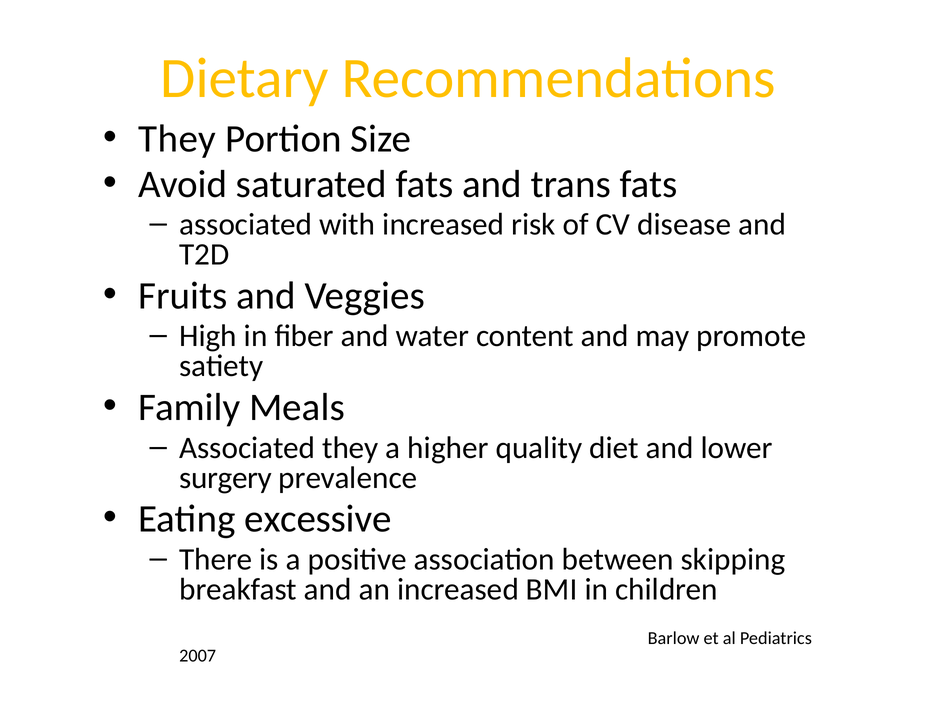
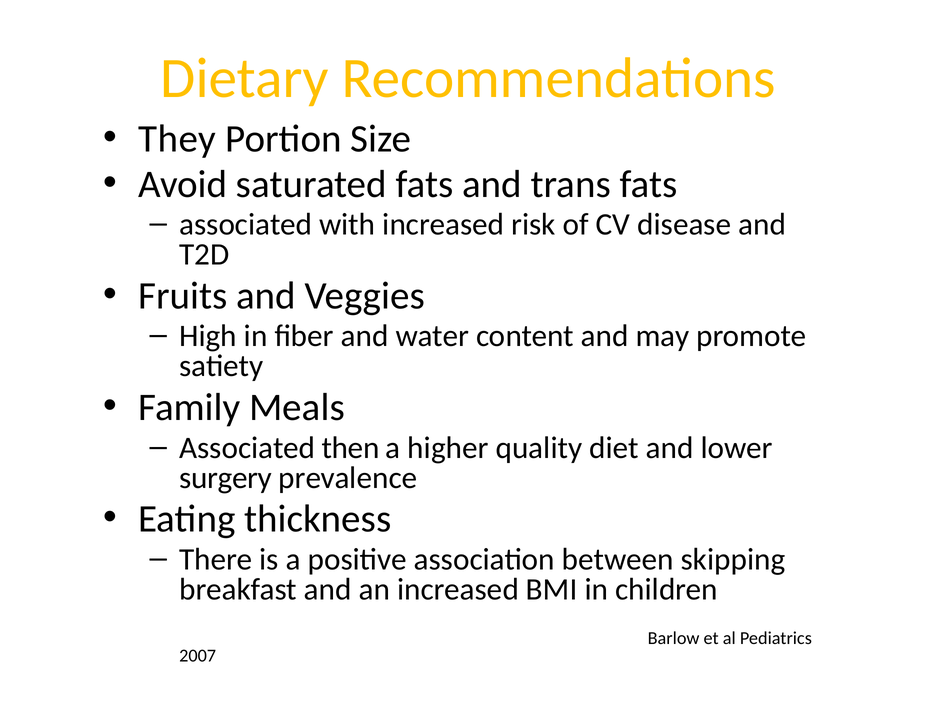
Associated they: they -> then
excessive: excessive -> thickness
